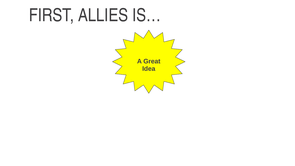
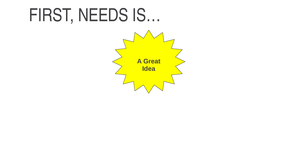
ALLIES: ALLIES -> NEEDS
